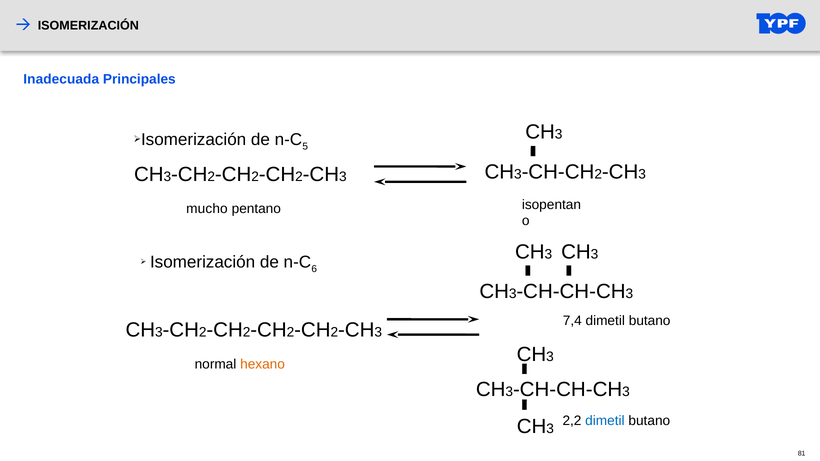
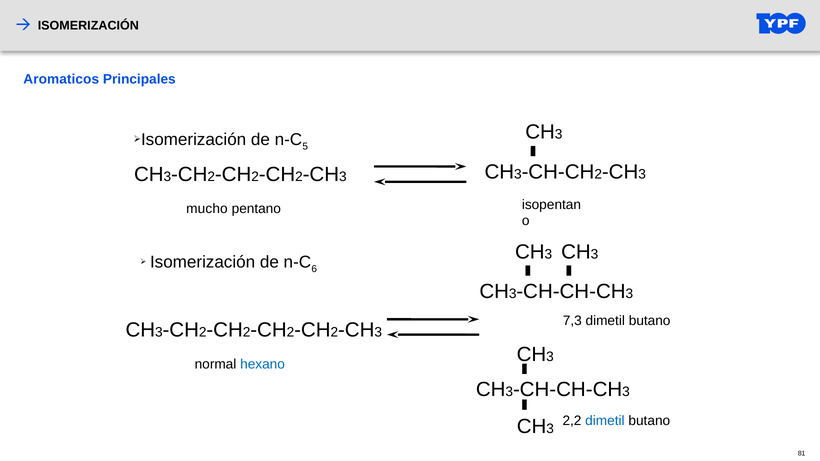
Inadecuada: Inadecuada -> Aromaticos
7,4: 7,4 -> 7,3
hexano colour: orange -> blue
